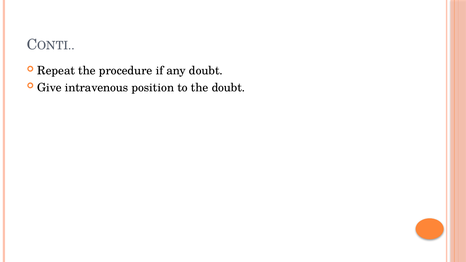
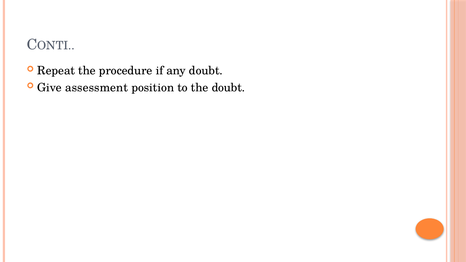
intravenous: intravenous -> assessment
